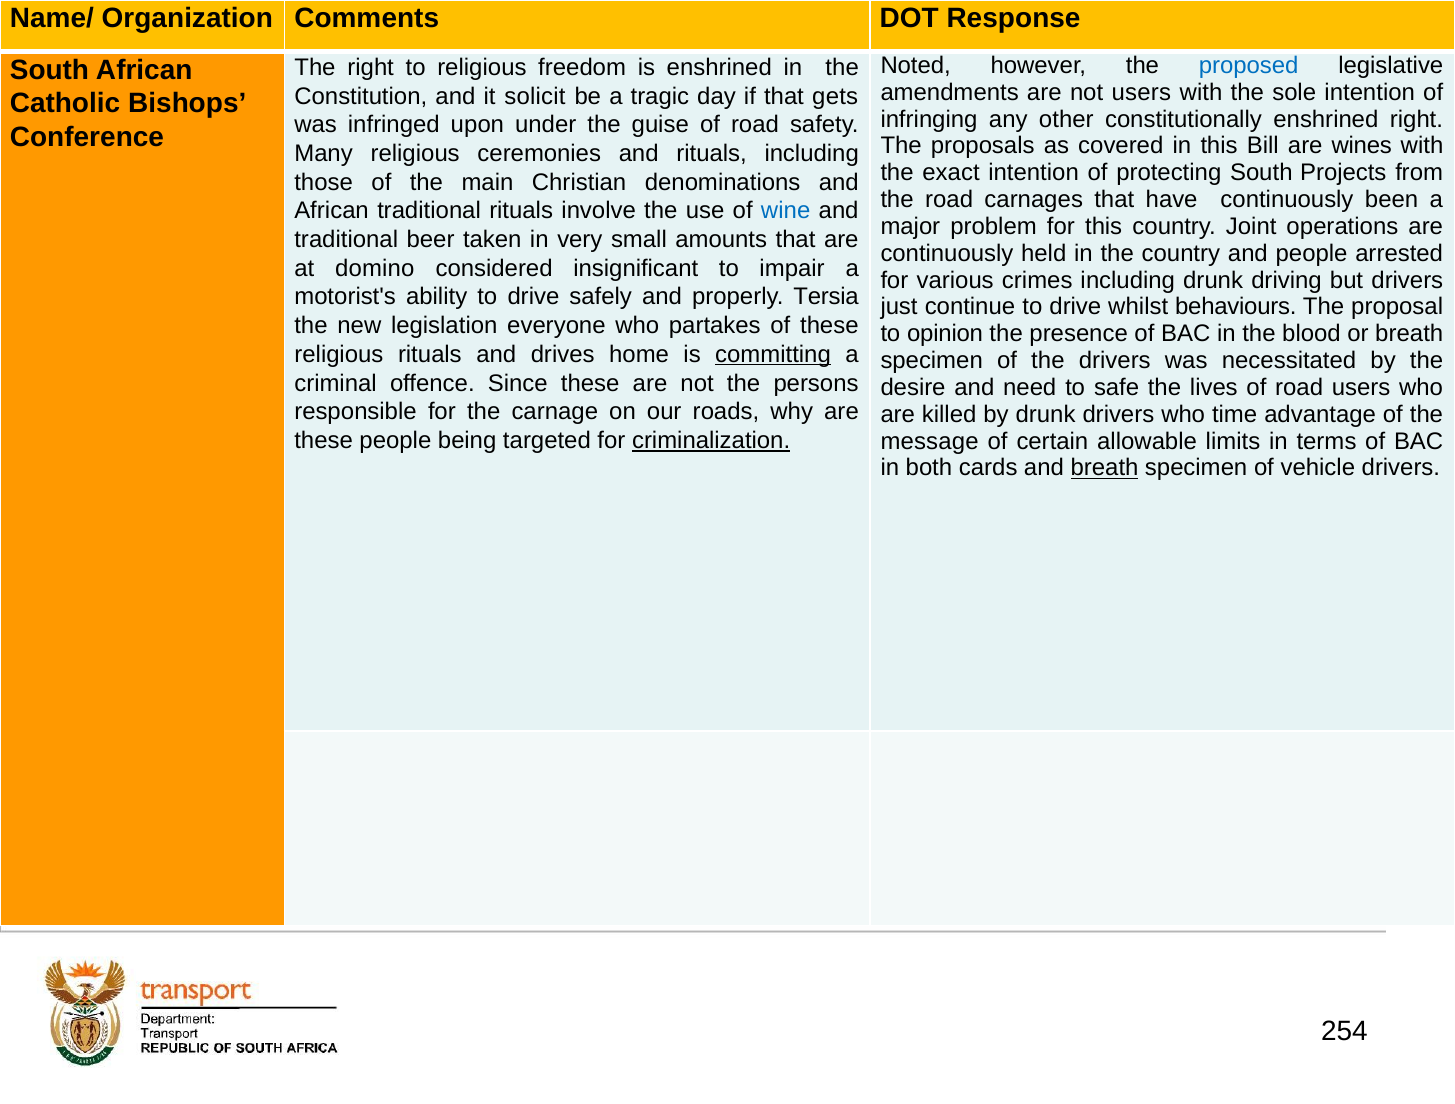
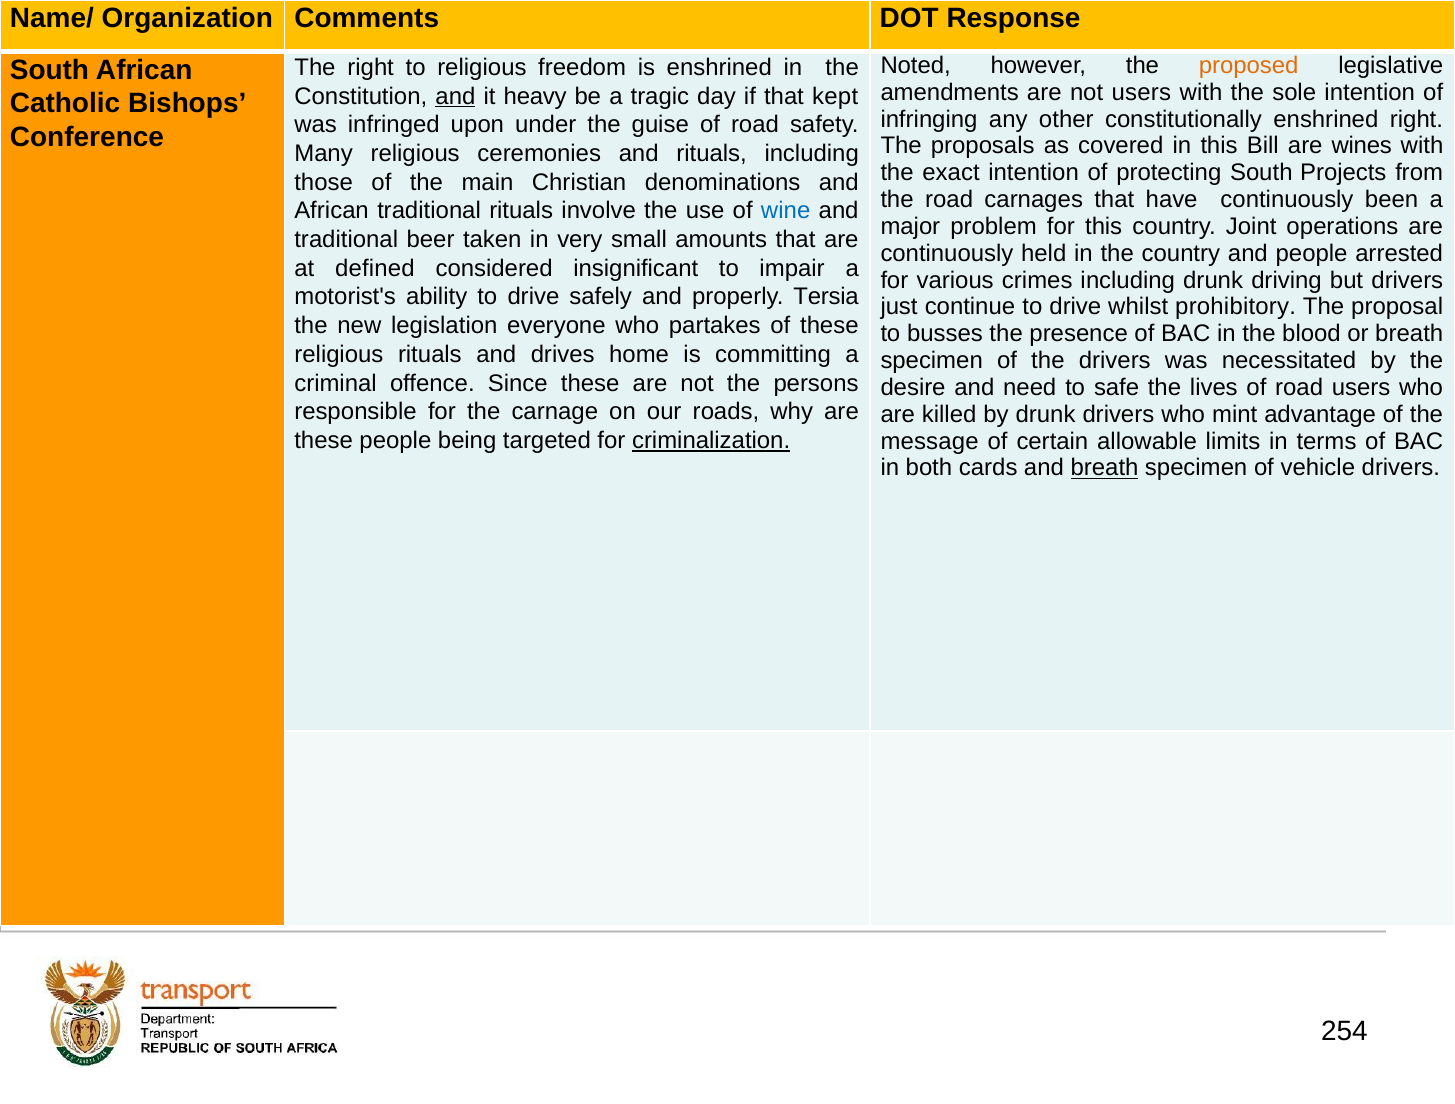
proposed colour: blue -> orange
and at (455, 96) underline: none -> present
solicit: solicit -> heavy
gets: gets -> kept
domino: domino -> defined
behaviours: behaviours -> prohibitory
opinion: opinion -> busses
committing underline: present -> none
time: time -> mint
